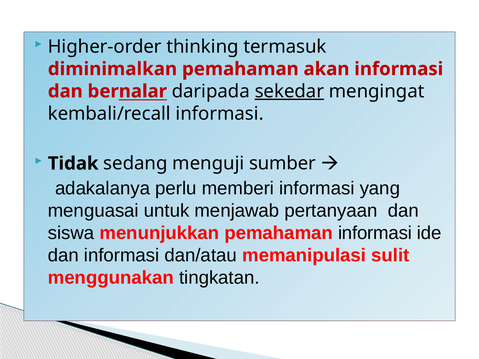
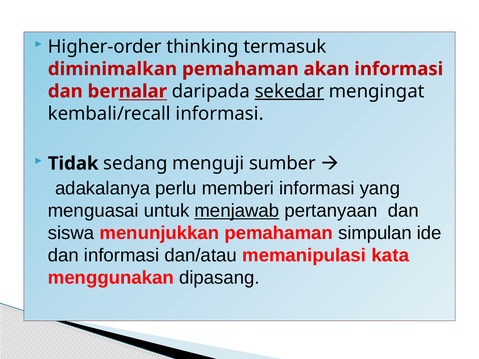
menjawab underline: none -> present
pemahaman informasi: informasi -> simpulan
sulit: sulit -> kata
tingkatan: tingkatan -> dipasang
